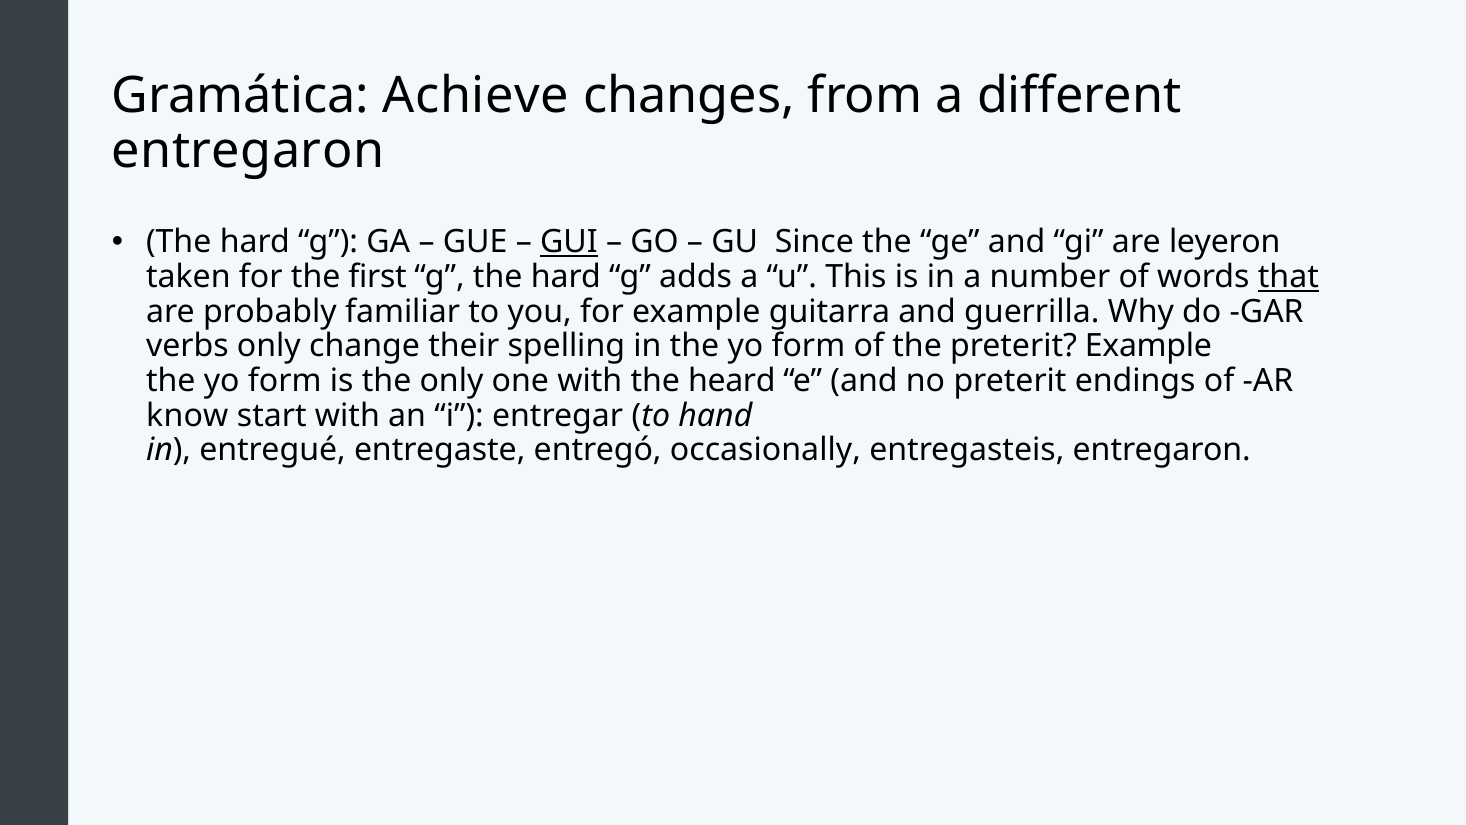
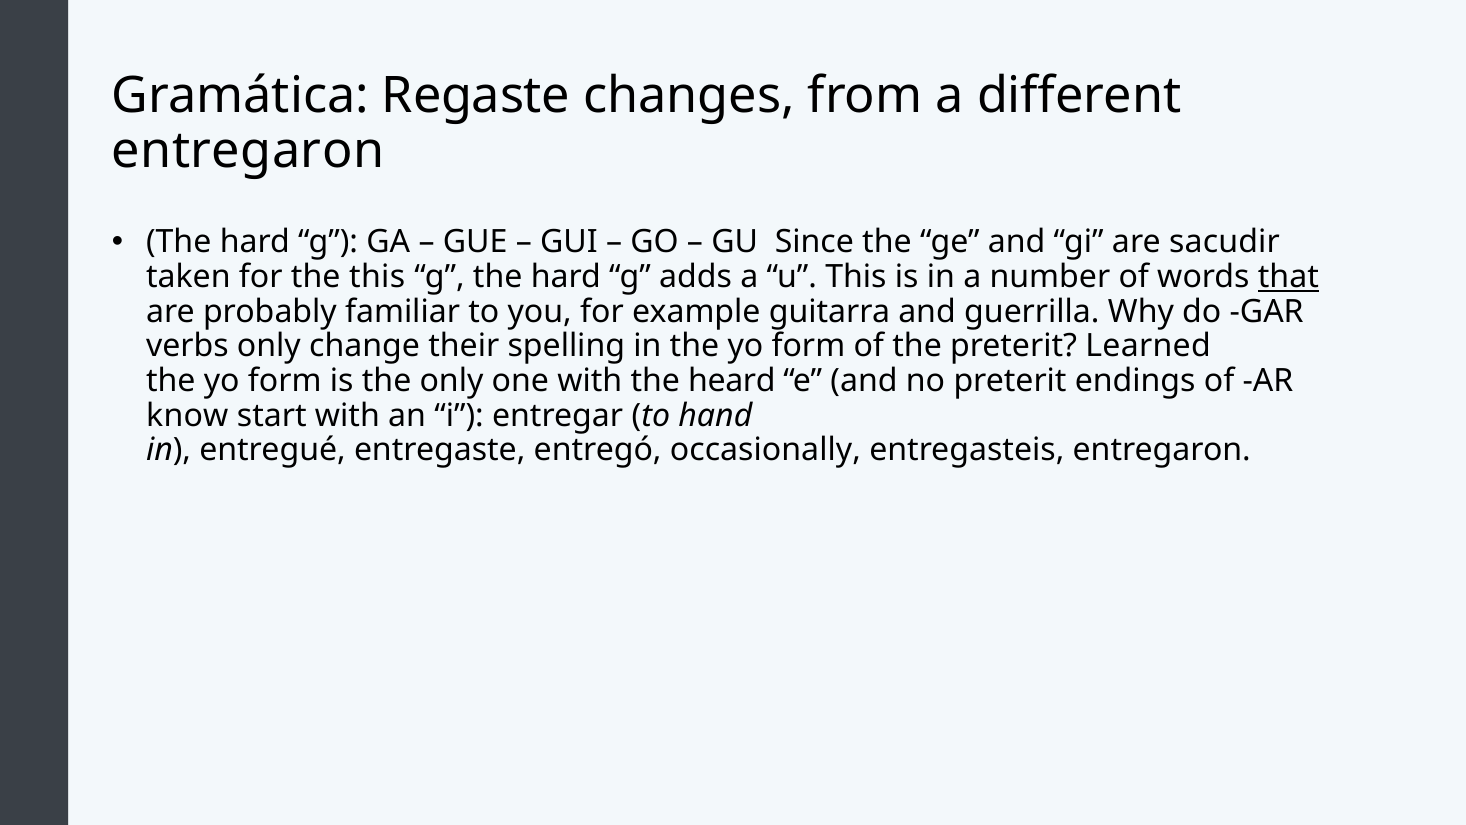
Achieve: Achieve -> Regaste
GUI underline: present -> none
leyeron: leyeron -> sacudir
the first: first -> this
preterit Example: Example -> Learned
